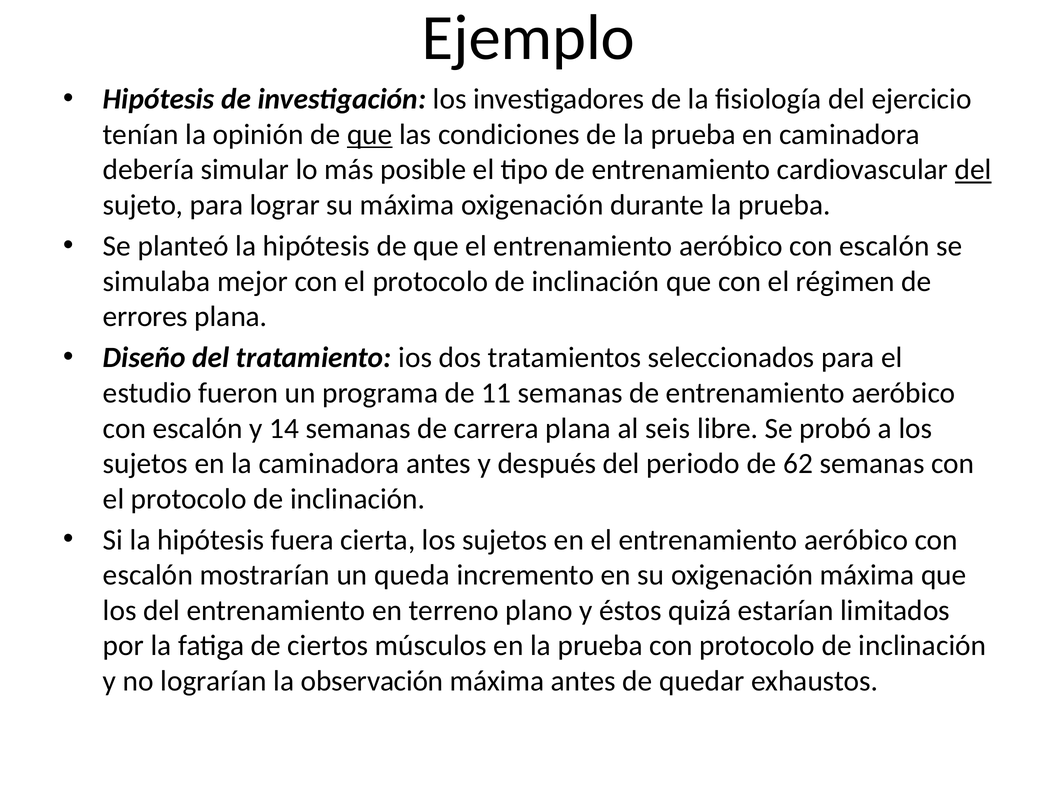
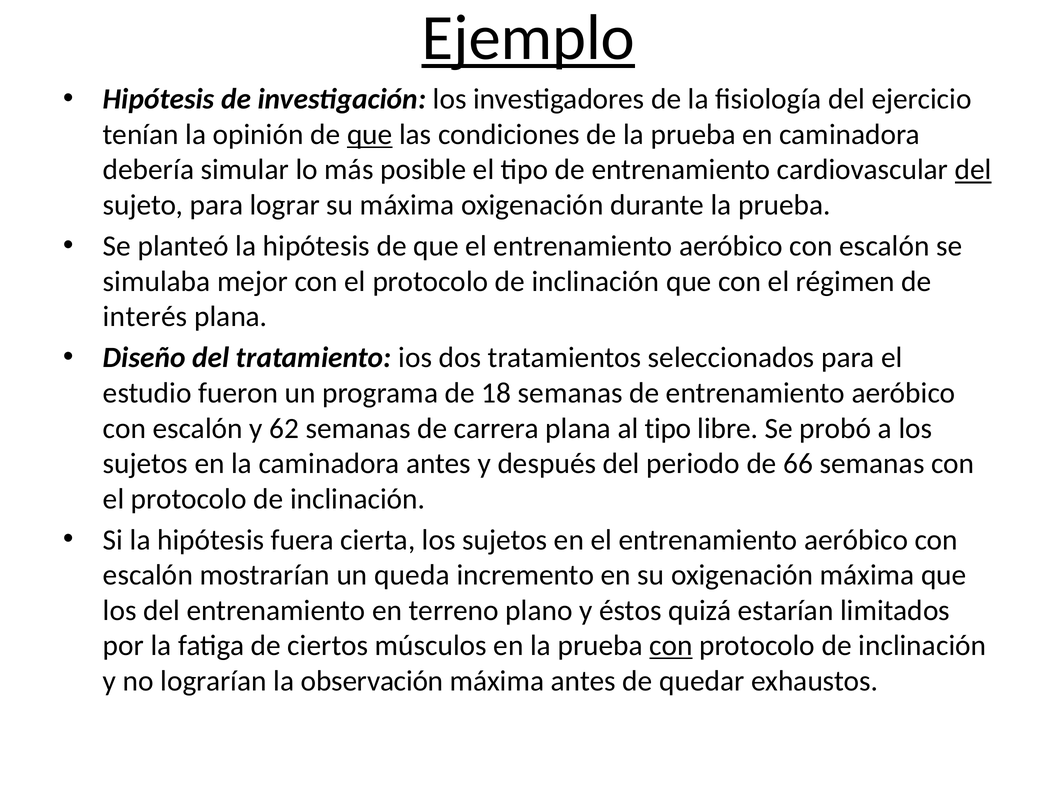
Ejemplo underline: none -> present
errores: errores -> interés
11: 11 -> 18
14: 14 -> 62
al seis: seis -> tipo
62: 62 -> 66
con at (671, 646) underline: none -> present
